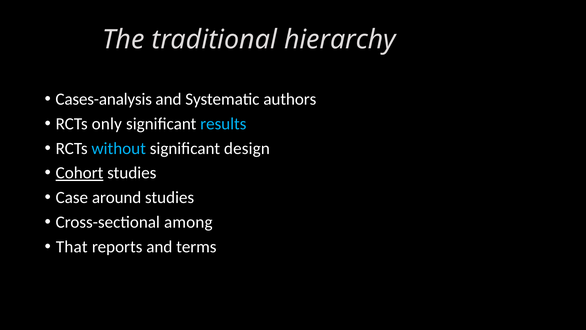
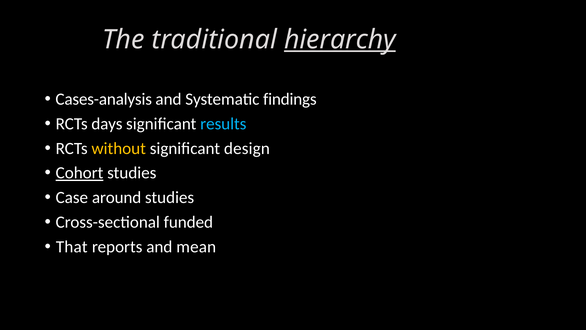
hierarchy underline: none -> present
authors: authors -> findings
only: only -> days
without colour: light blue -> yellow
among: among -> funded
terms: terms -> mean
